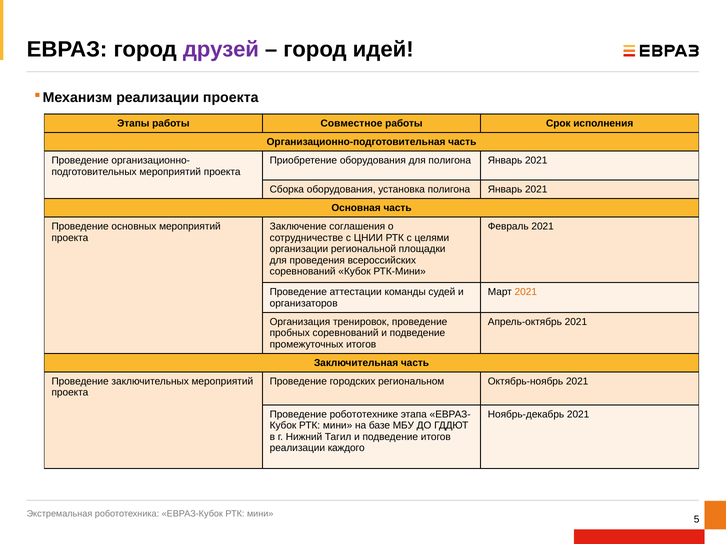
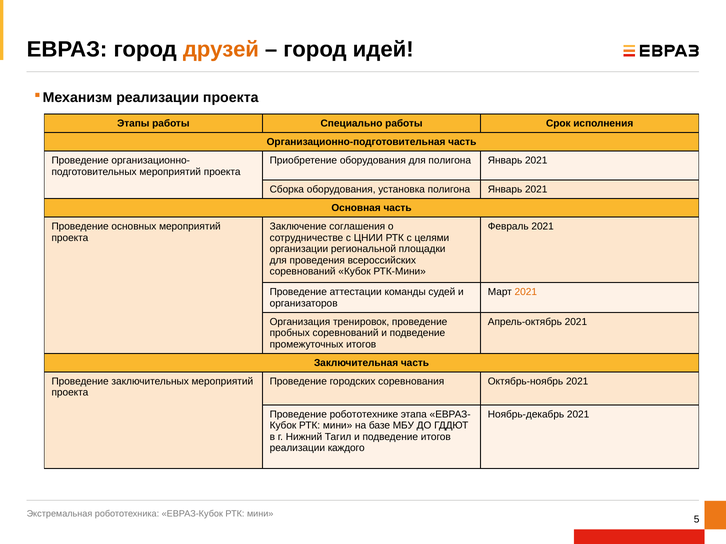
друзей colour: purple -> orange
Совместное: Совместное -> Специально
региональном: региональном -> соревнования
